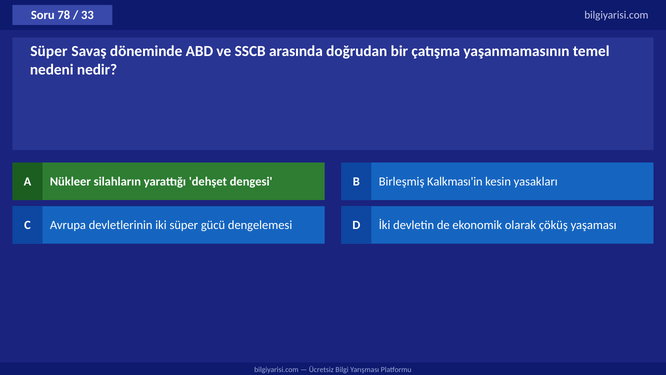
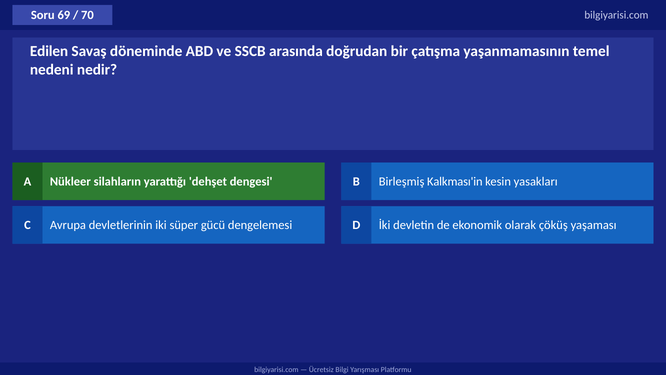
78: 78 -> 69
33: 33 -> 70
Süper at (49, 51): Süper -> Edilen
